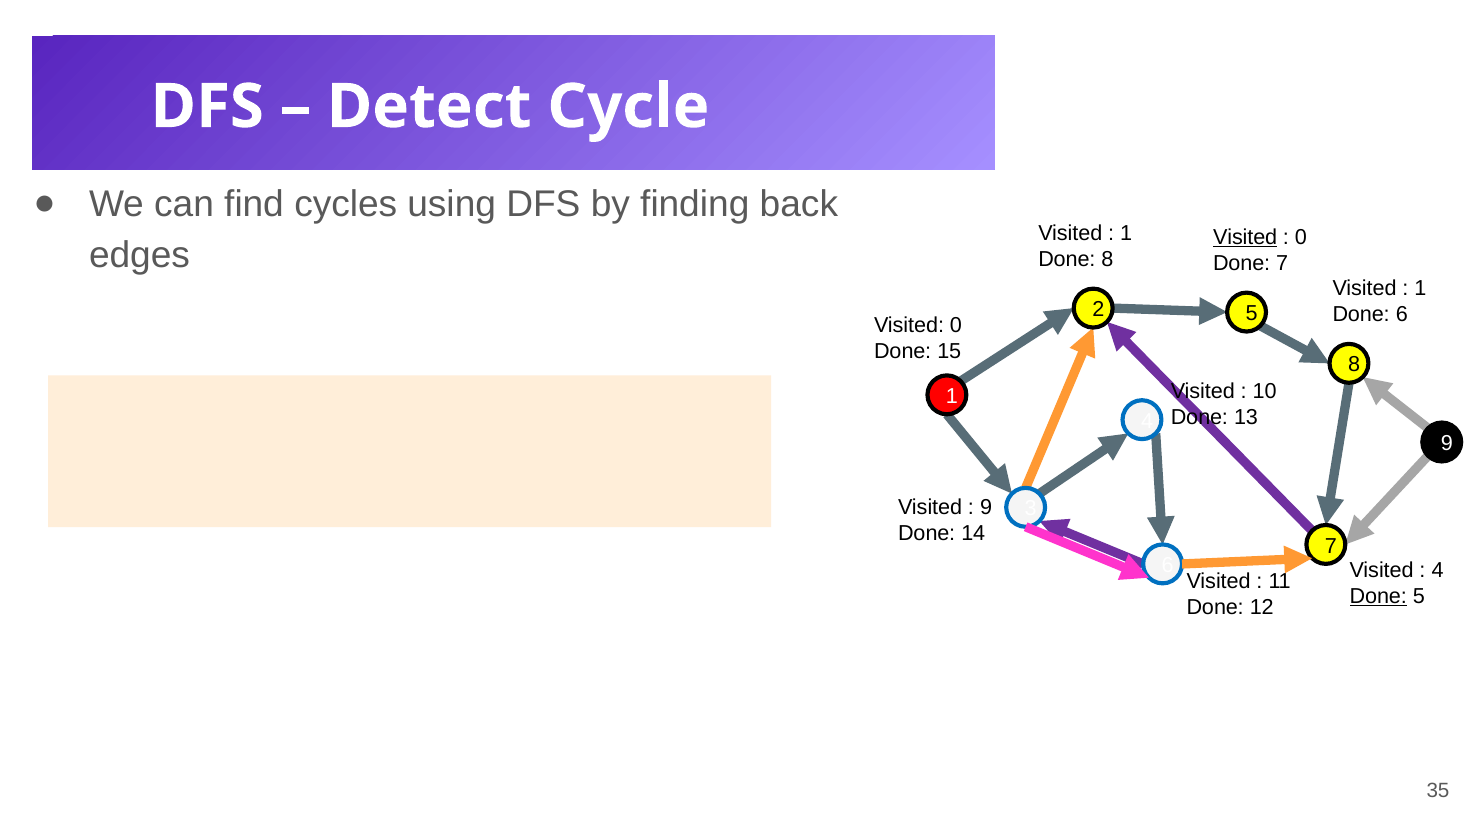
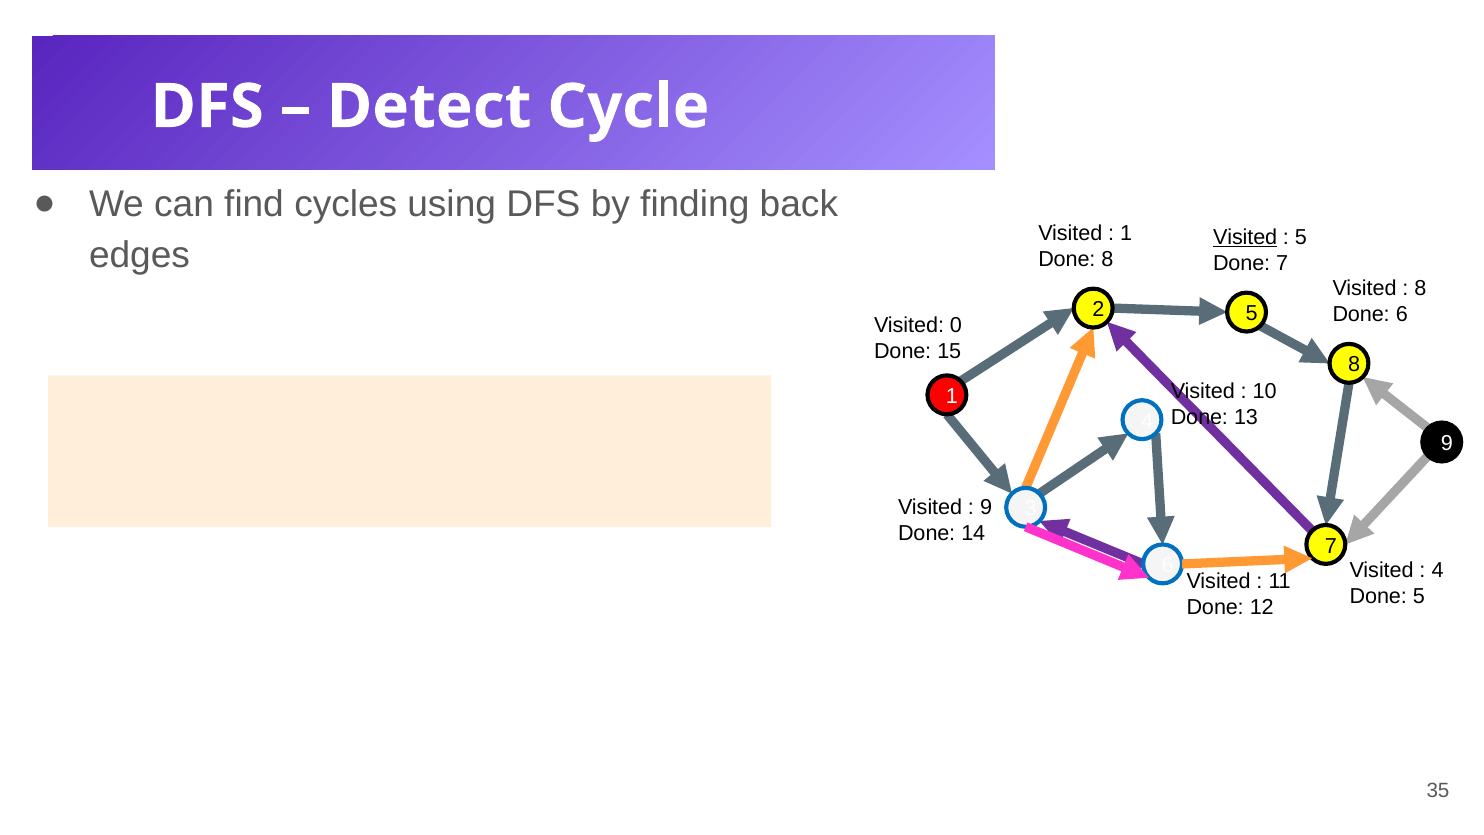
0 at (1301, 237): 0 -> 5
1 at (1420, 288): 1 -> 8
Done at (1378, 596) underline: present -> none
